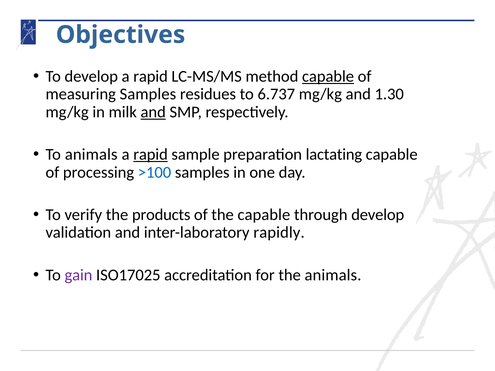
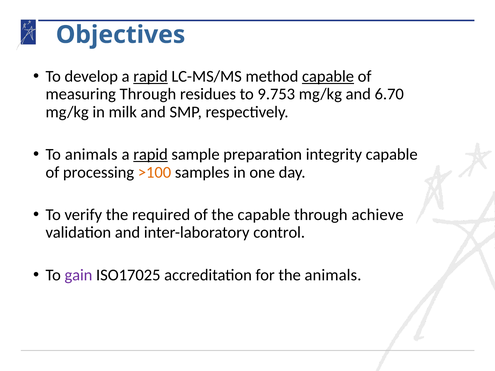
rapid at (151, 76) underline: none -> present
measuring Samples: Samples -> Through
6.737: 6.737 -> 9.753
1.30: 1.30 -> 6.70
and at (153, 112) underline: present -> none
lactating: lactating -> integrity
>100 colour: blue -> orange
products: products -> required
through develop: develop -> achieve
rapidly: rapidly -> control
